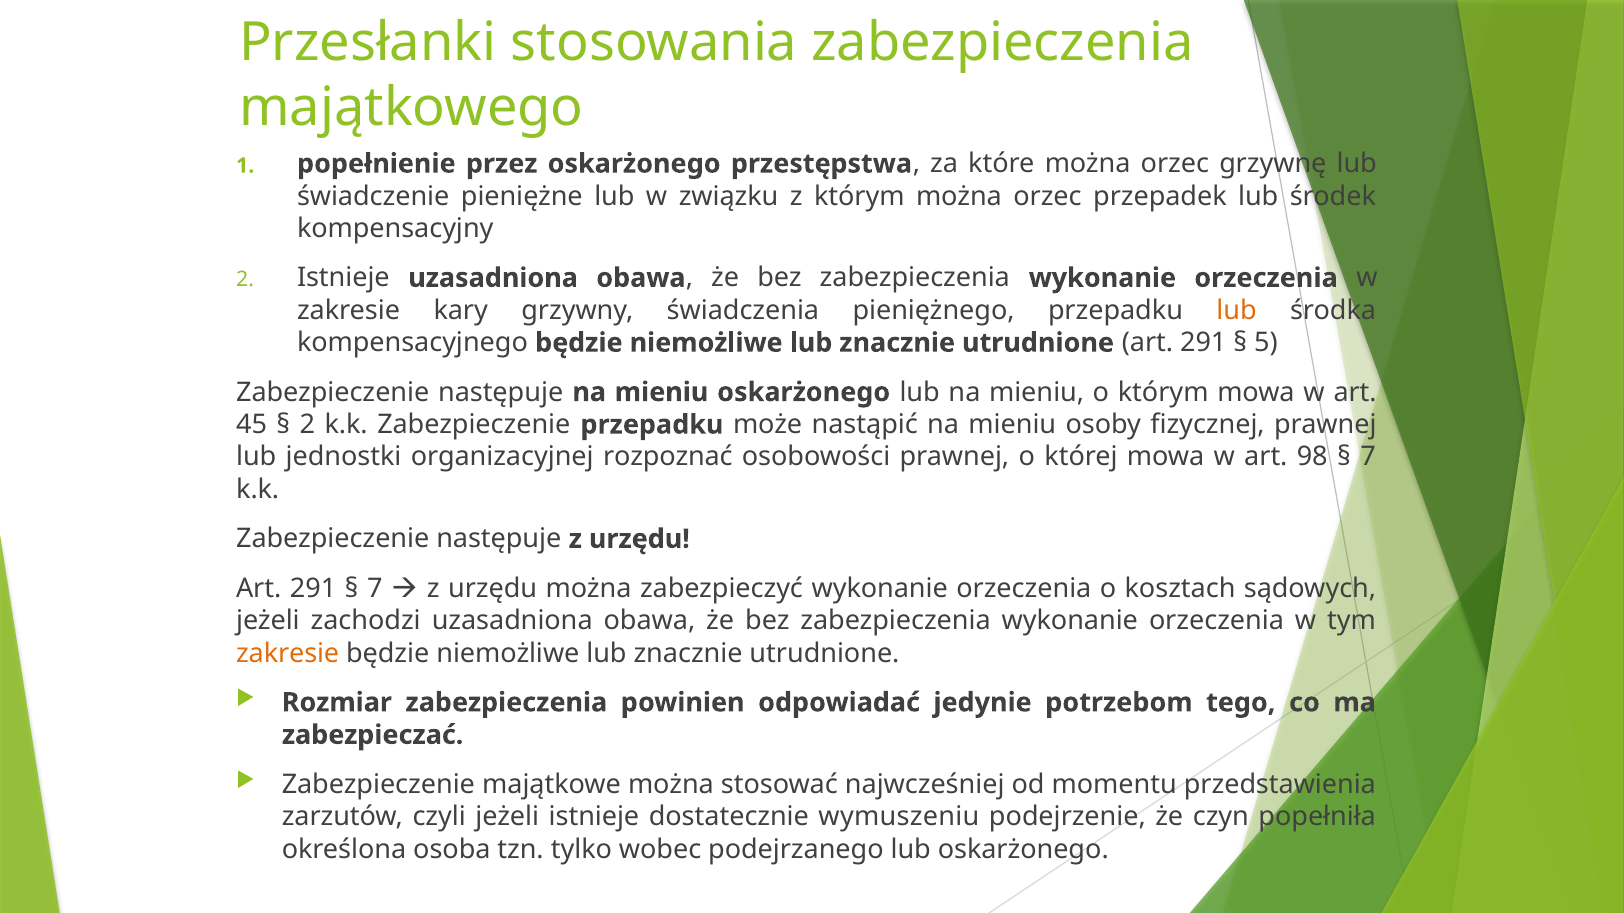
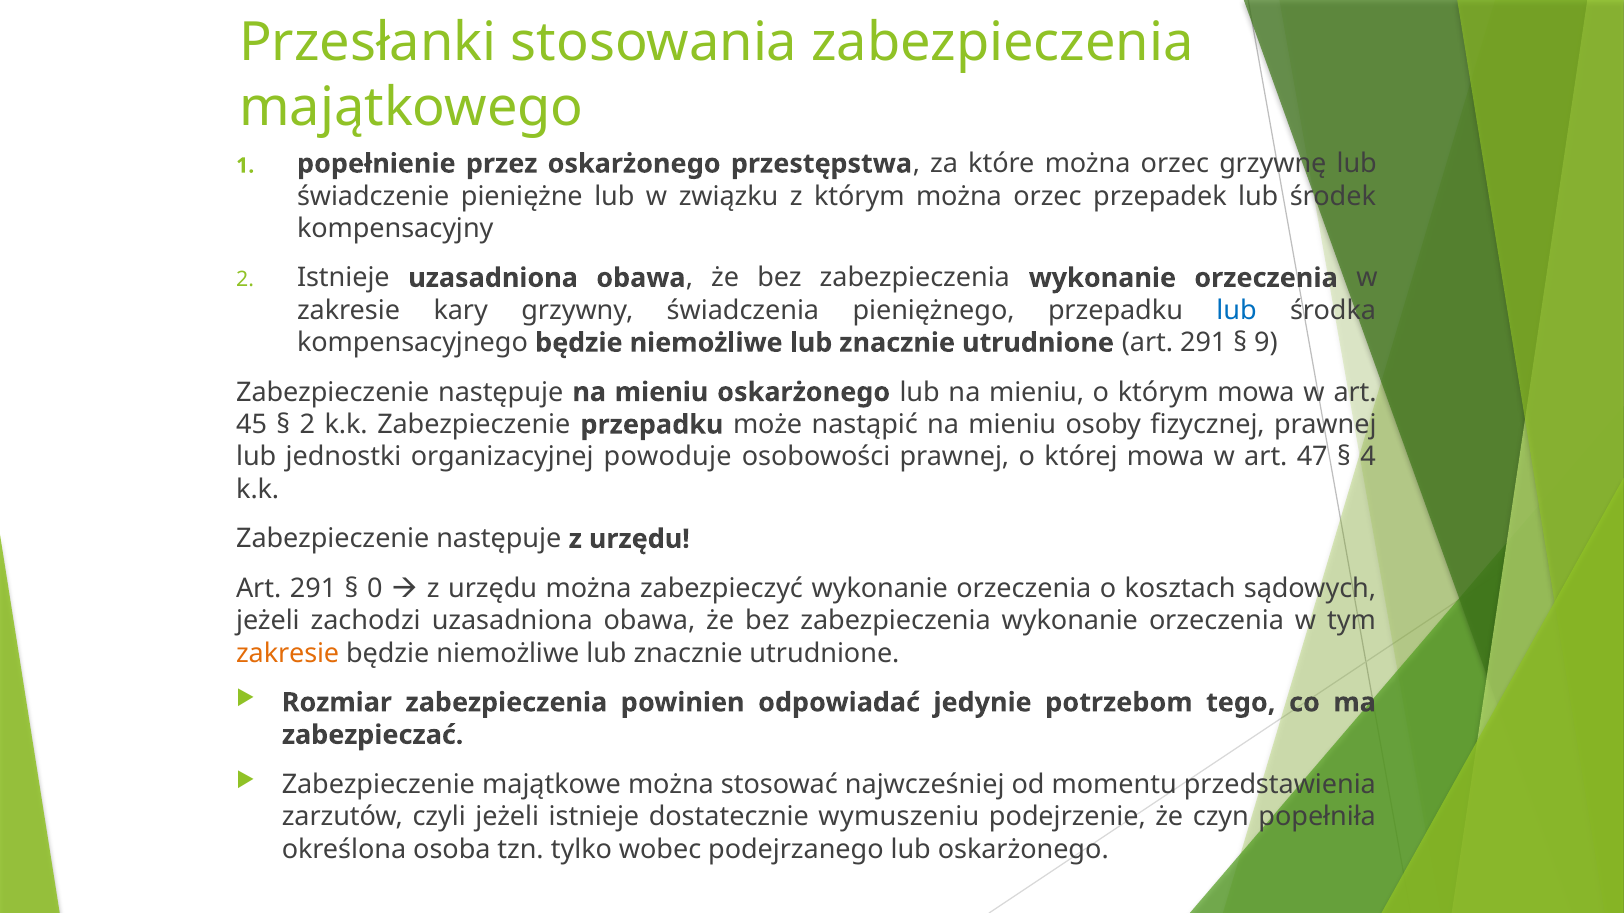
lub at (1237, 311) colour: orange -> blue
5: 5 -> 9
rozpoznać: rozpoznać -> powoduje
98: 98 -> 47
7 at (1368, 457): 7 -> 4
7 at (375, 589): 7 -> 0
